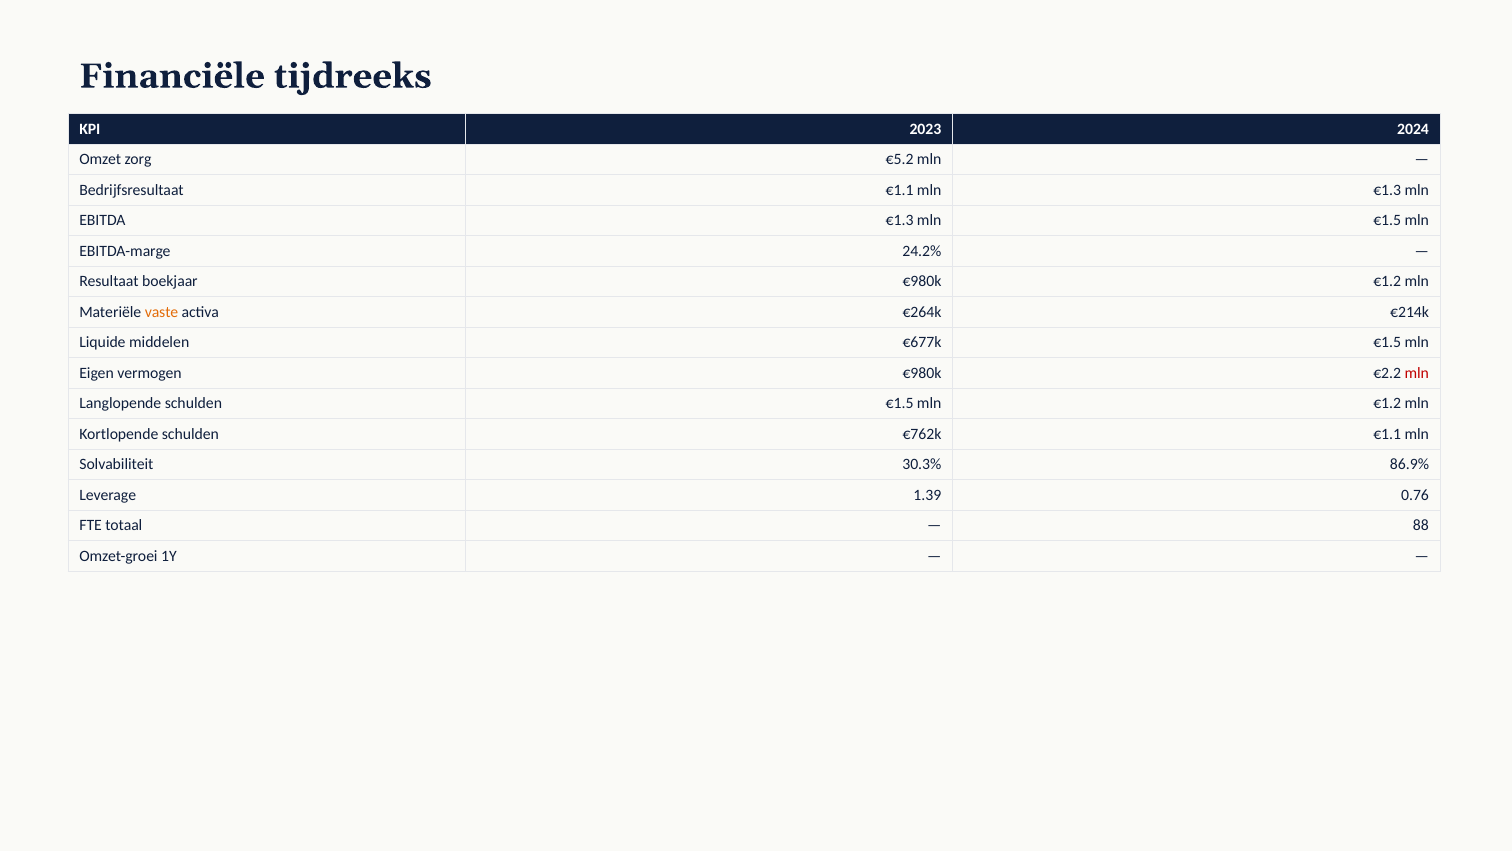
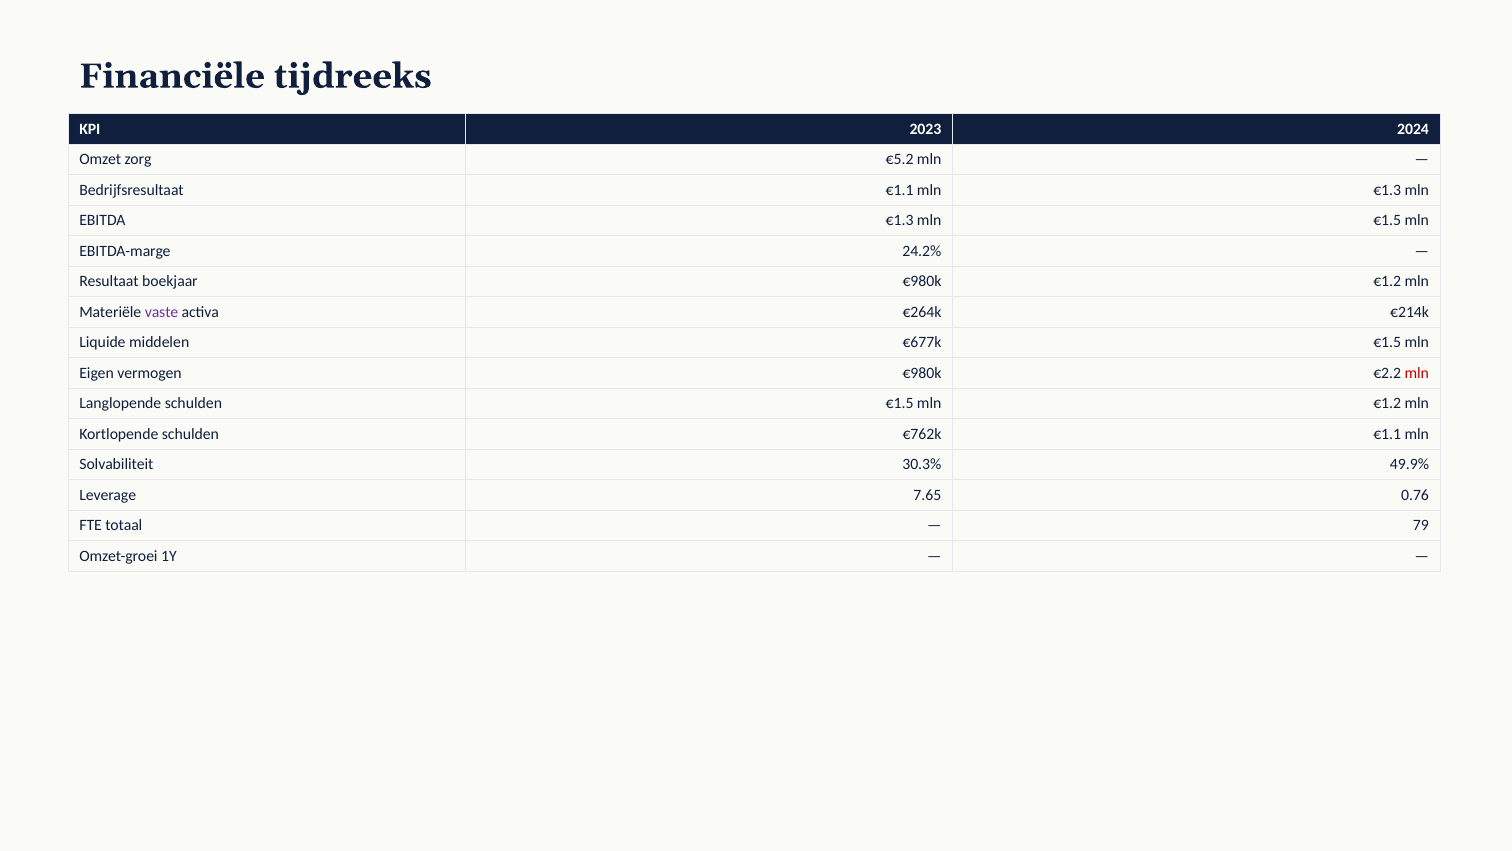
vaste colour: orange -> purple
86.9%: 86.9% -> 49.9%
1.39: 1.39 -> 7.65
88: 88 -> 79
